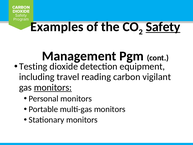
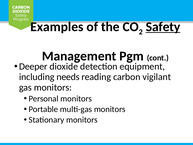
Testing: Testing -> Deeper
travel: travel -> needs
monitors at (53, 87) underline: present -> none
